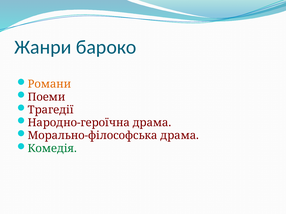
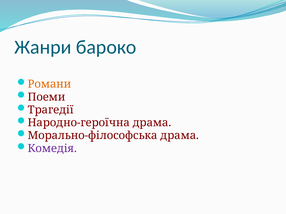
Комедія colour: green -> purple
